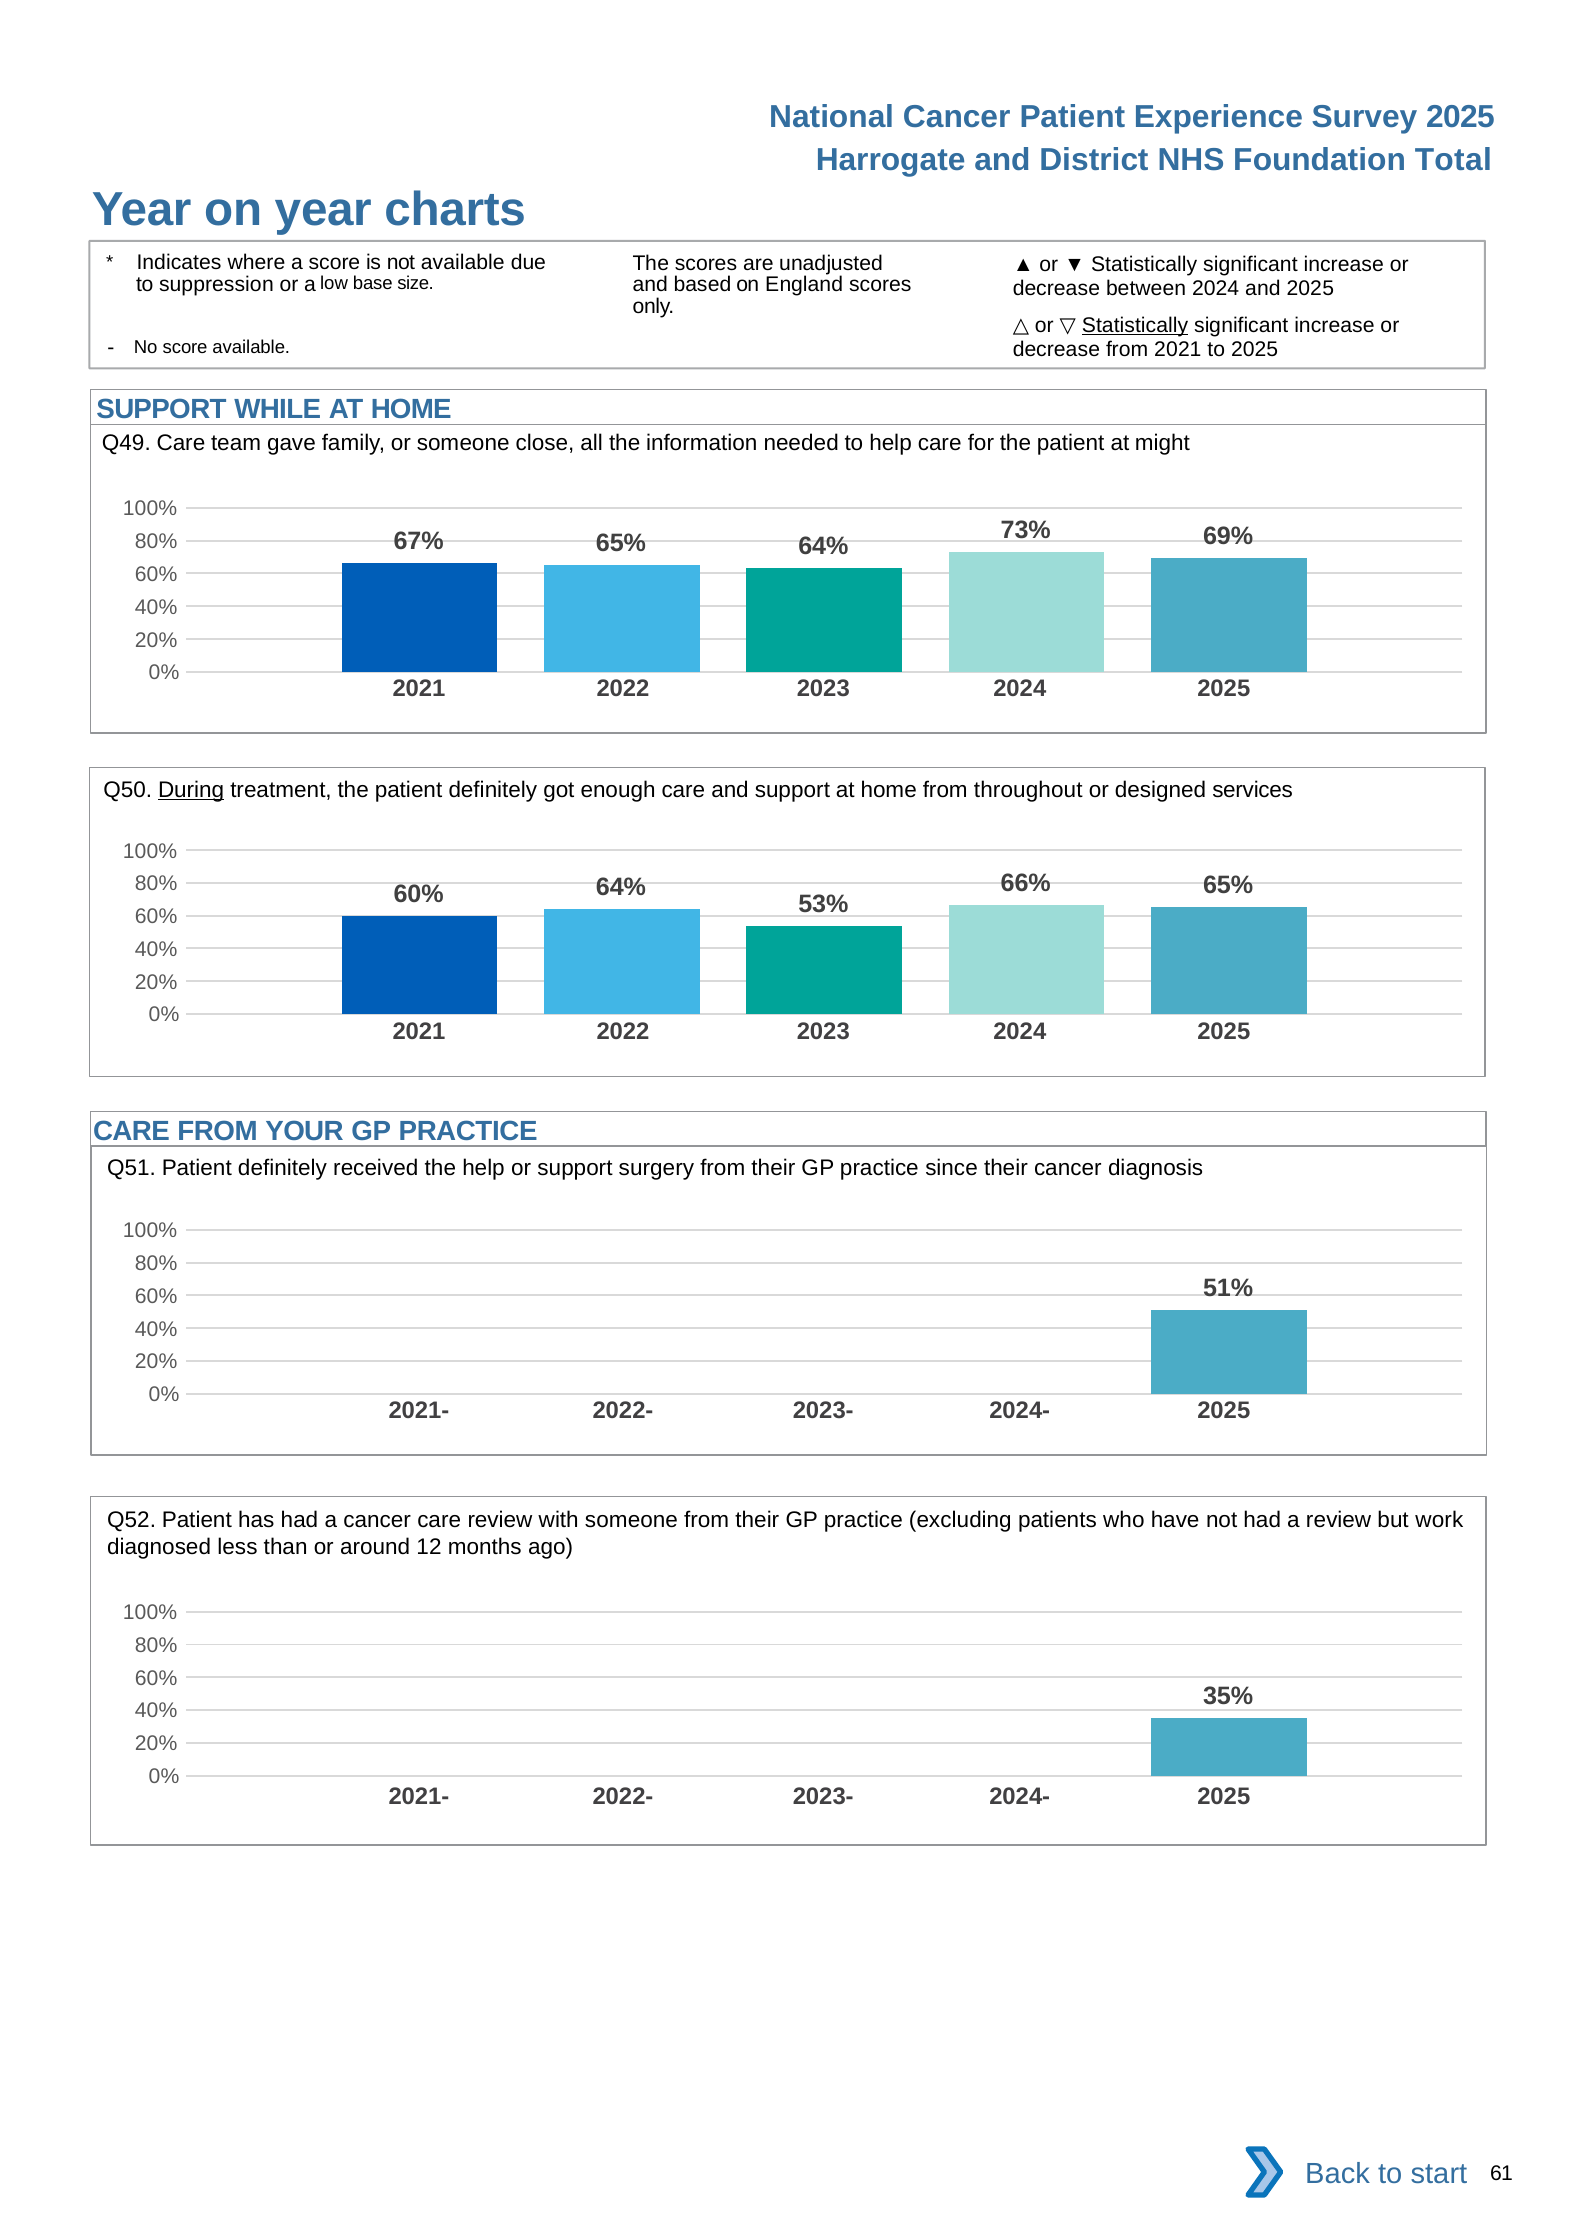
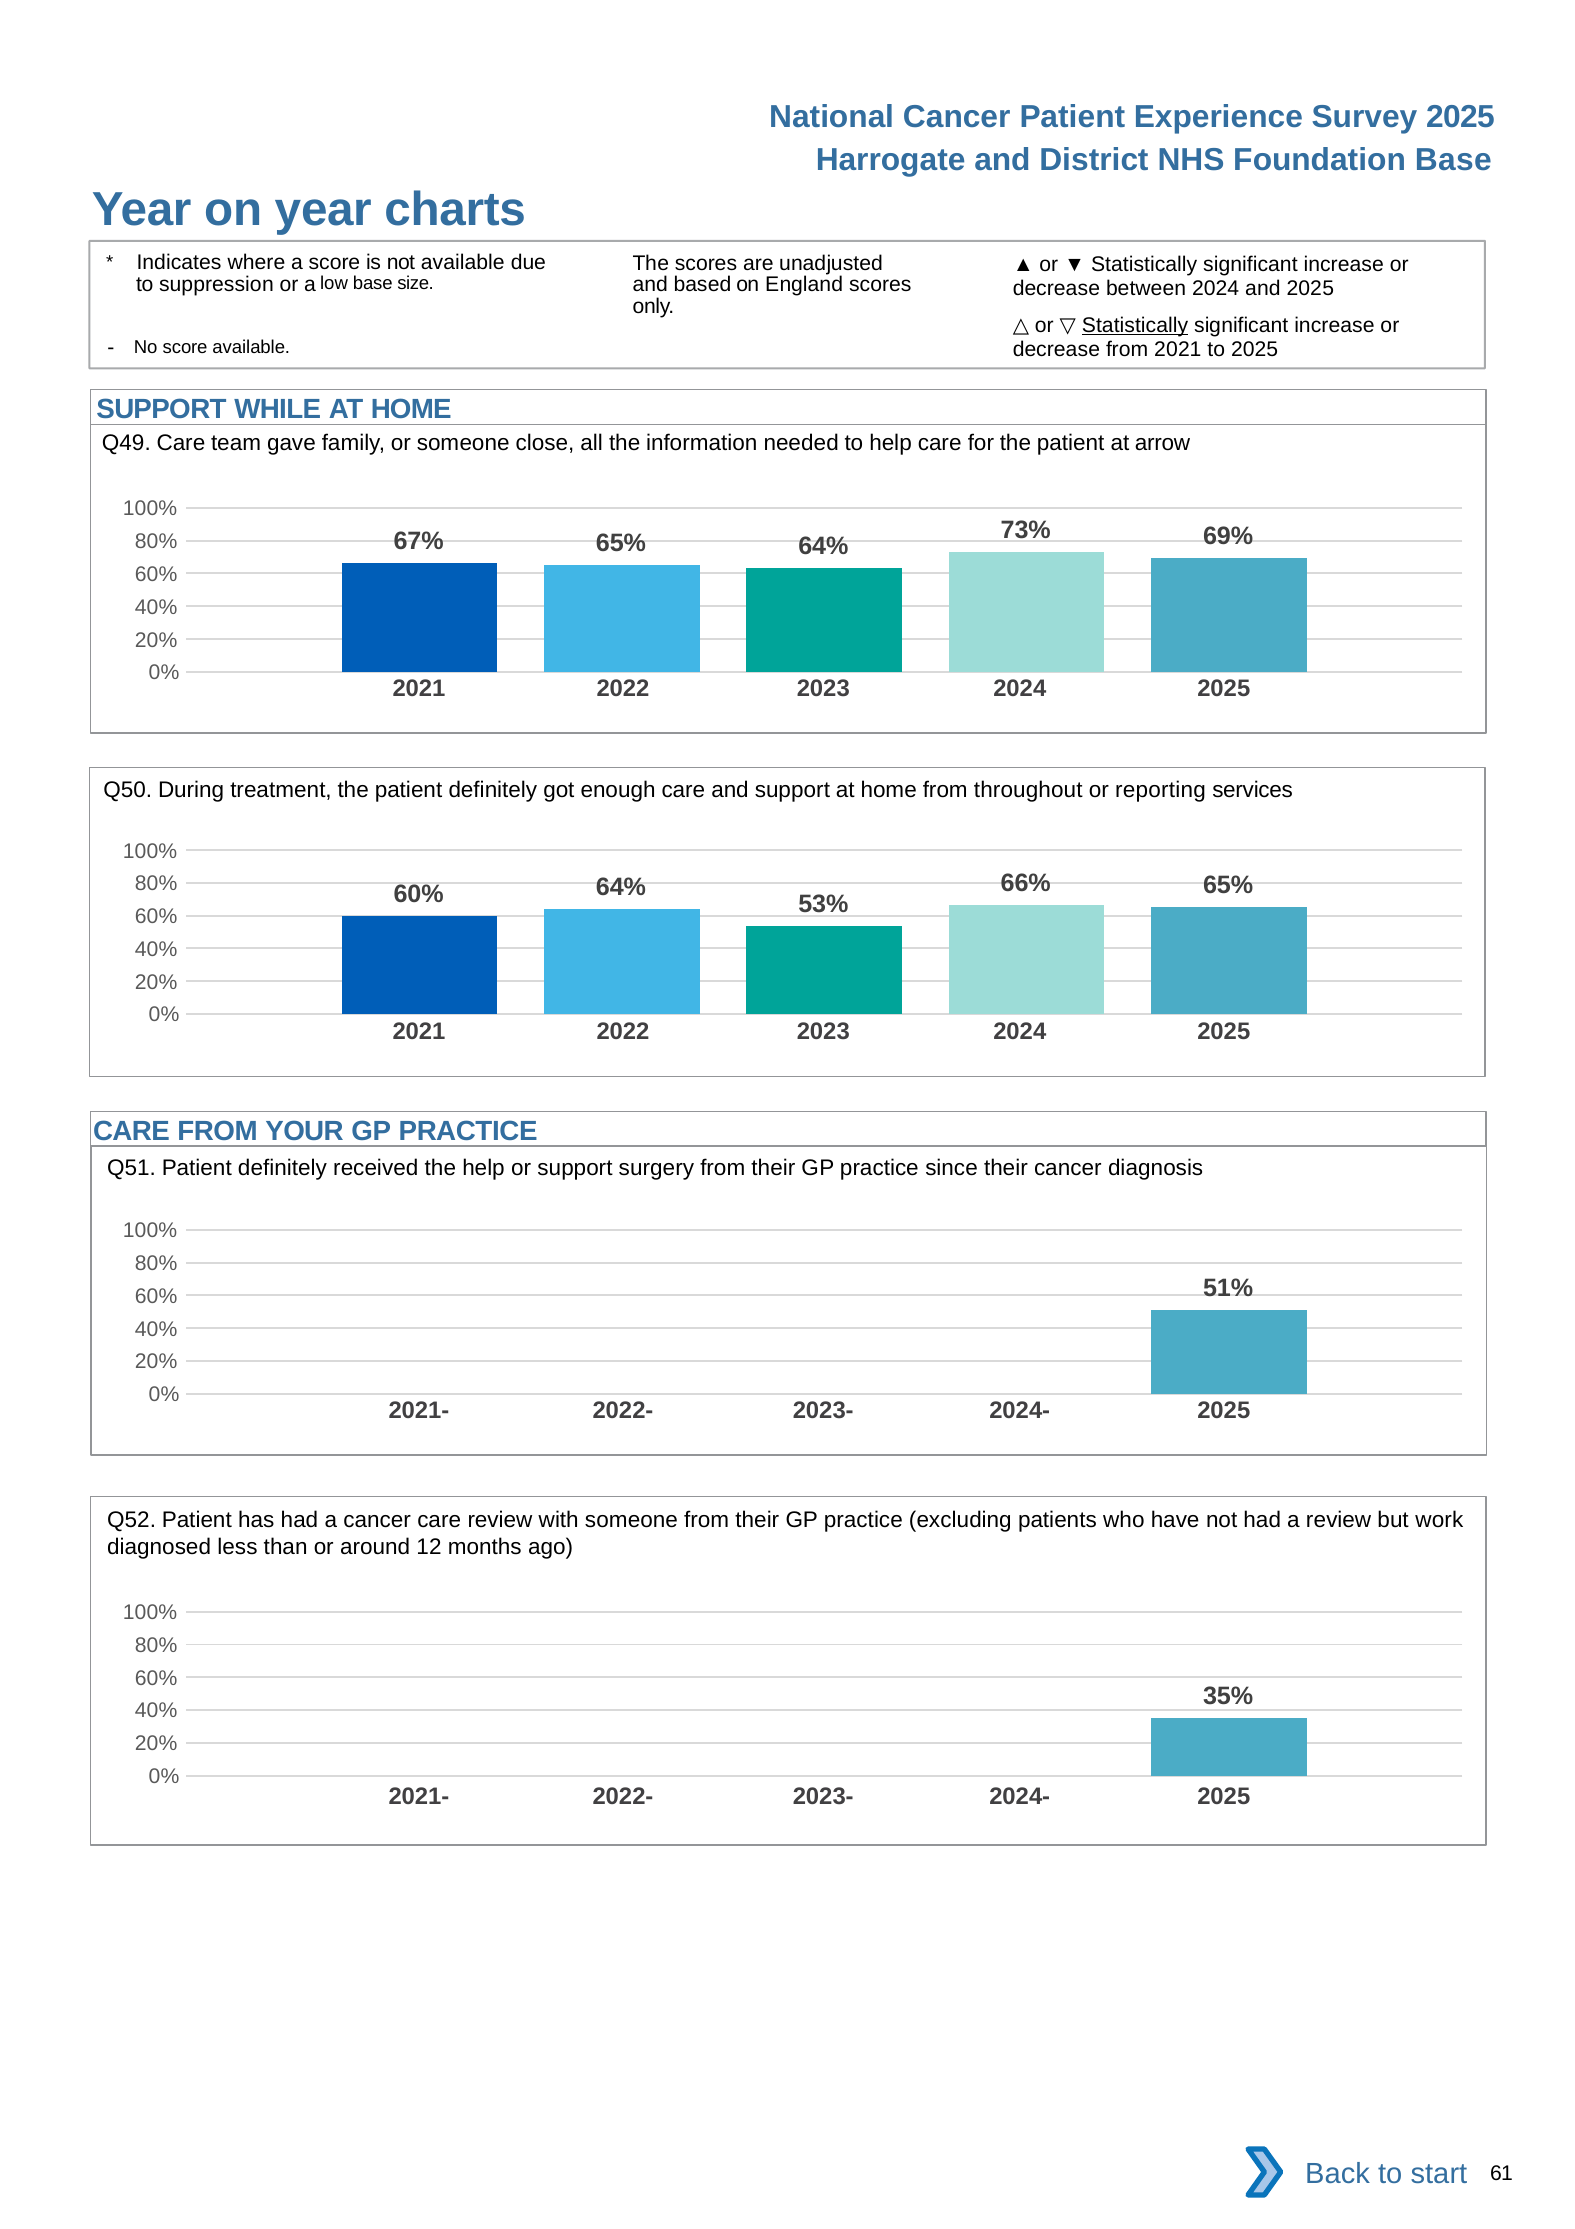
Foundation Total: Total -> Base
might: might -> arrow
During underline: present -> none
designed: designed -> reporting
